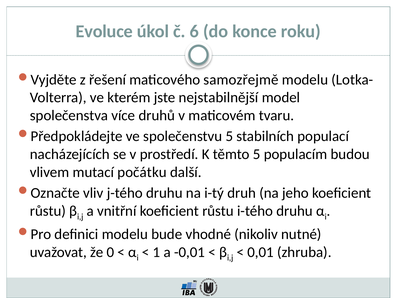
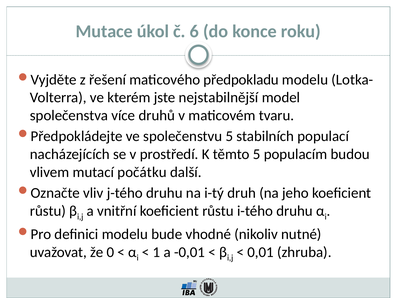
Evoluce: Evoluce -> Mutace
samozřejmě: samozřejmě -> předpokladu
